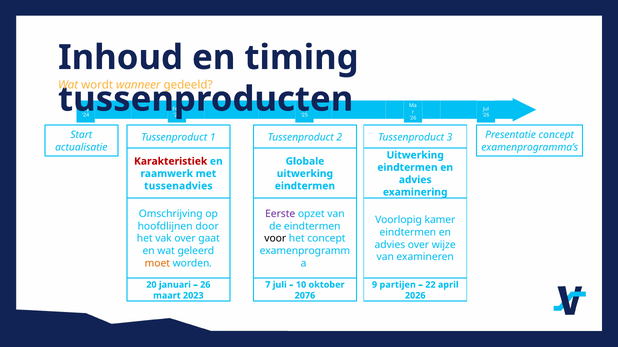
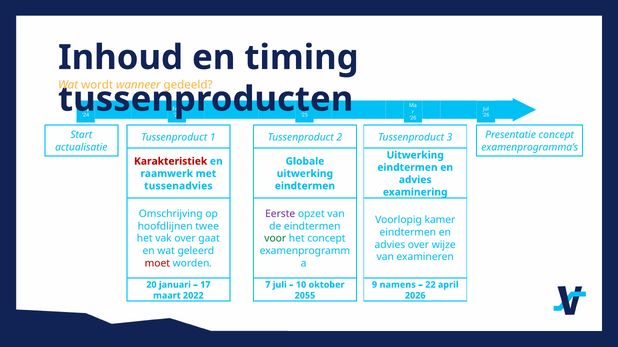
door: door -> twee
voor colour: black -> green
moet colour: orange -> red
26 at (205, 285): 26 -> 17
partijen: partijen -> namens
2023: 2023 -> 2022
2076: 2076 -> 2055
